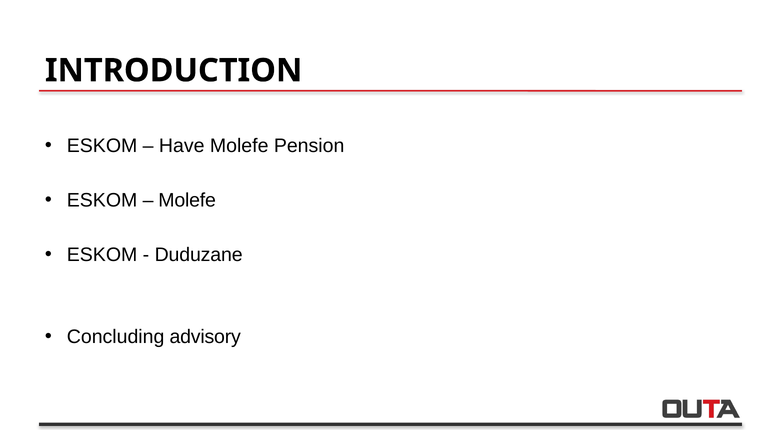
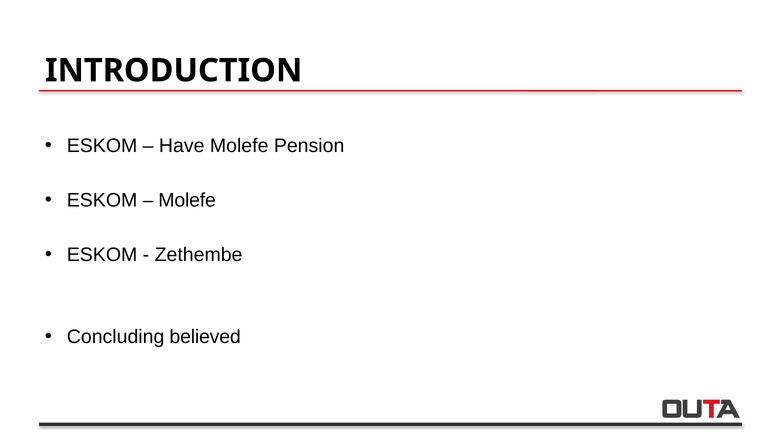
Duduzane: Duduzane -> Zethembe
advisory: advisory -> believed
